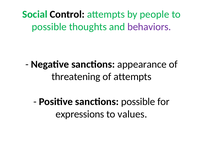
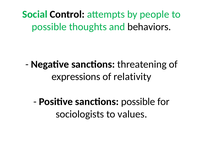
behaviors colour: purple -> black
appearance: appearance -> threatening
threatening: threatening -> expressions
of attempts: attempts -> relativity
expressions: expressions -> sociologists
